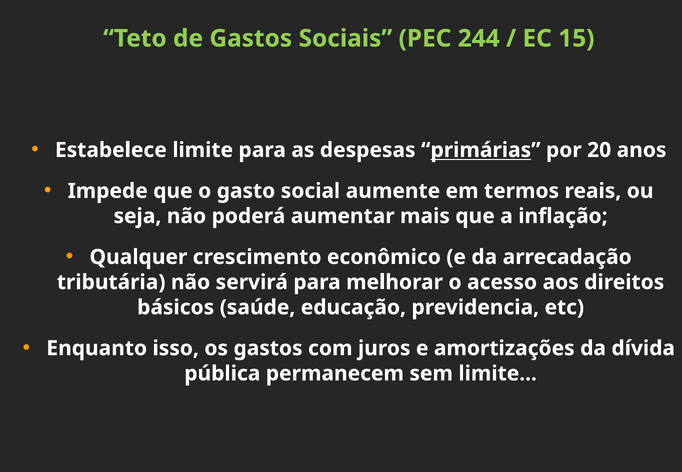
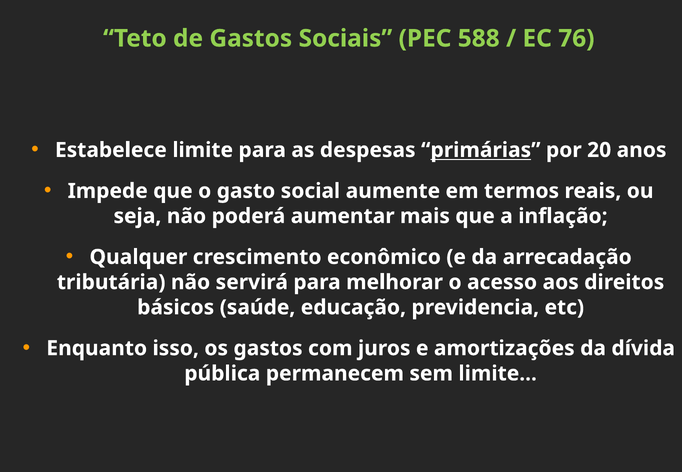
244: 244 -> 588
15: 15 -> 76
